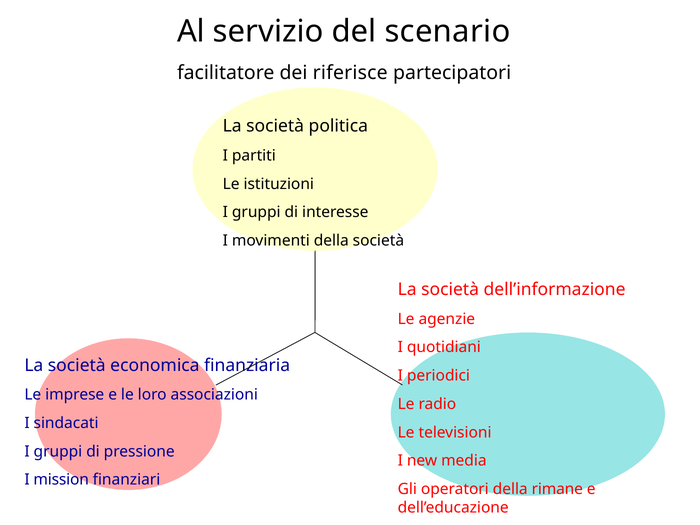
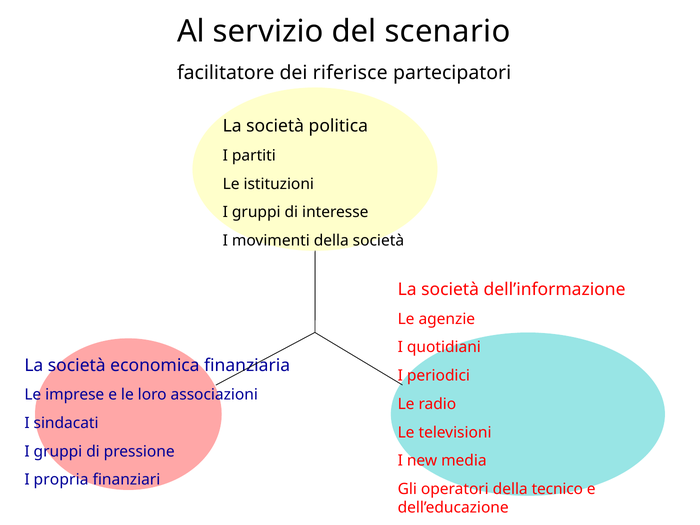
mission: mission -> propria
rimane: rimane -> tecnico
